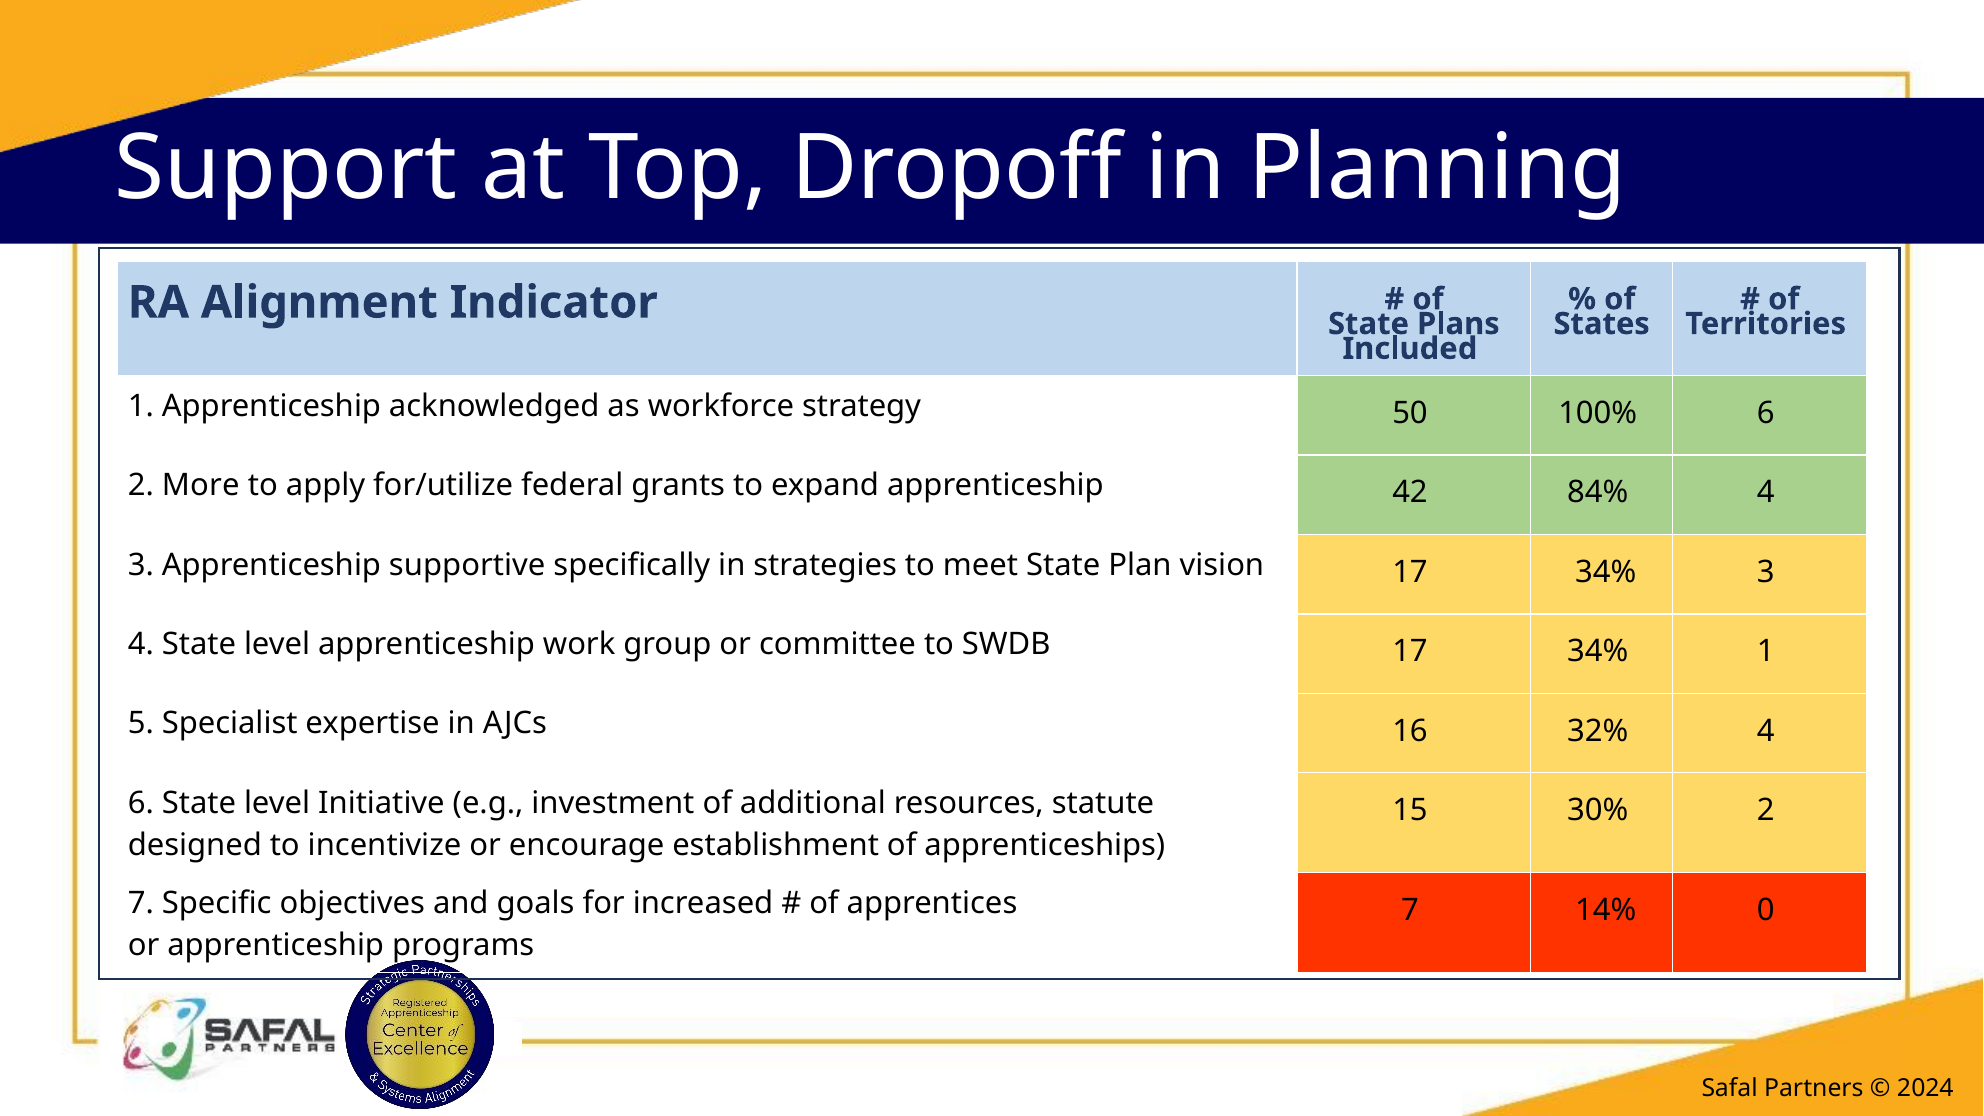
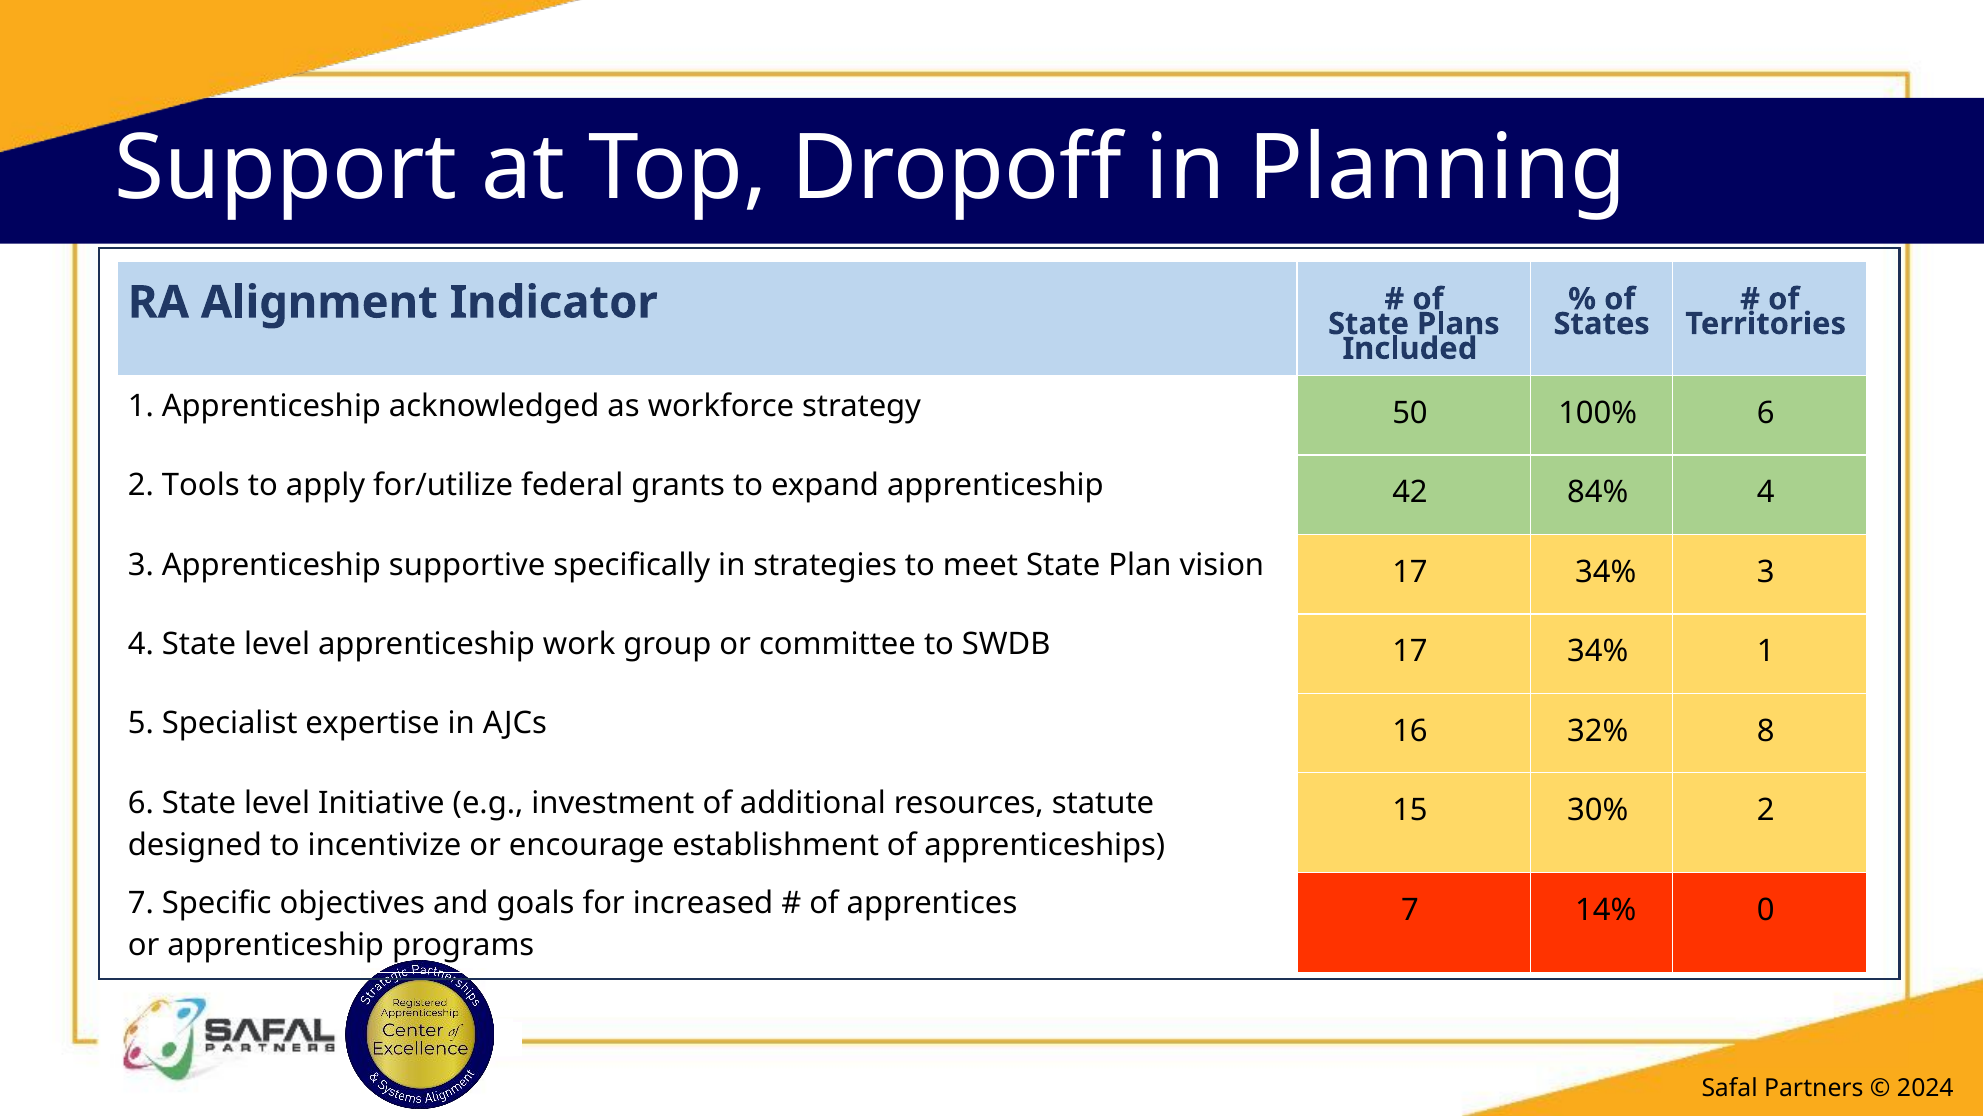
More: More -> Tools
32% 4: 4 -> 8
